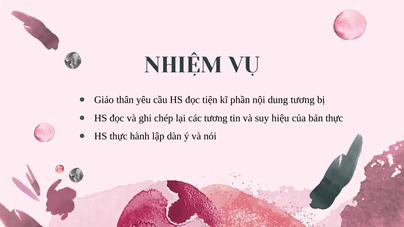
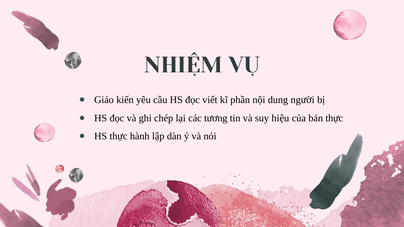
thân: thân -> kiến
tiện: tiện -> viết
dung tương: tương -> người
